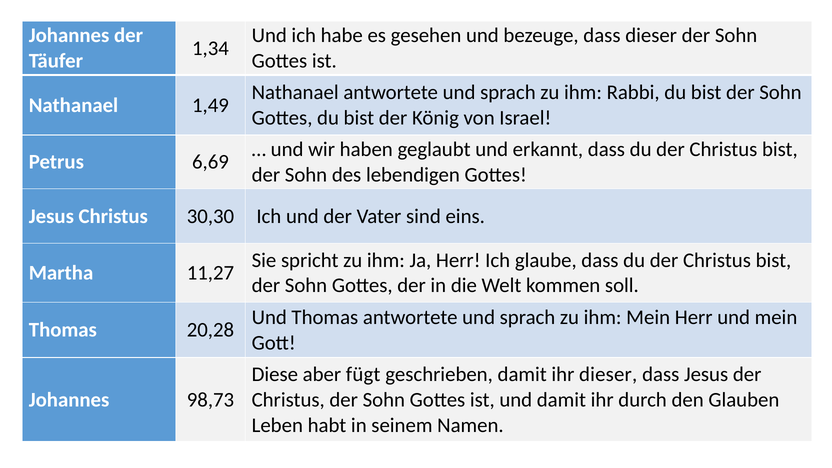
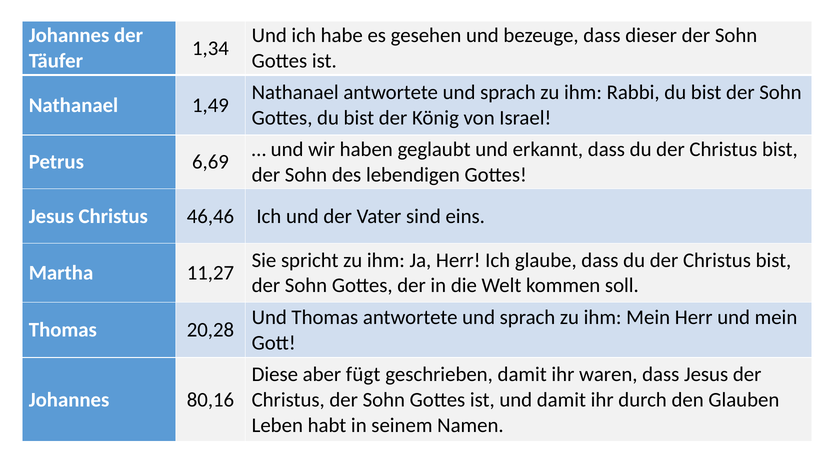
30,30: 30,30 -> 46,46
ihr dieser: dieser -> waren
98,73: 98,73 -> 80,16
